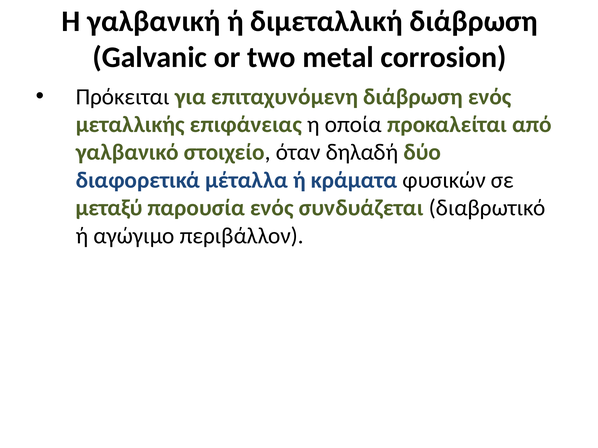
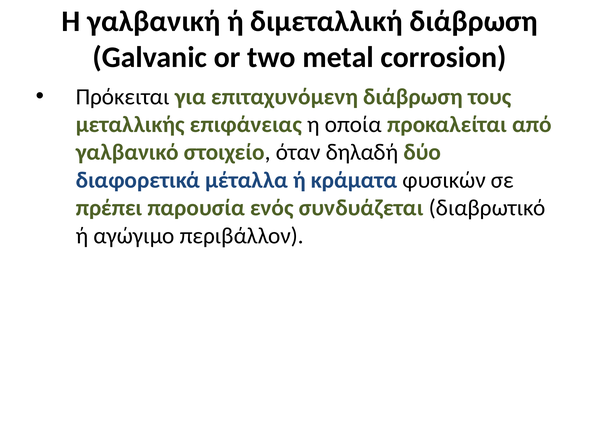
διάβρωση ενός: ενός -> τους
μεταξύ: μεταξύ -> πρέπει
